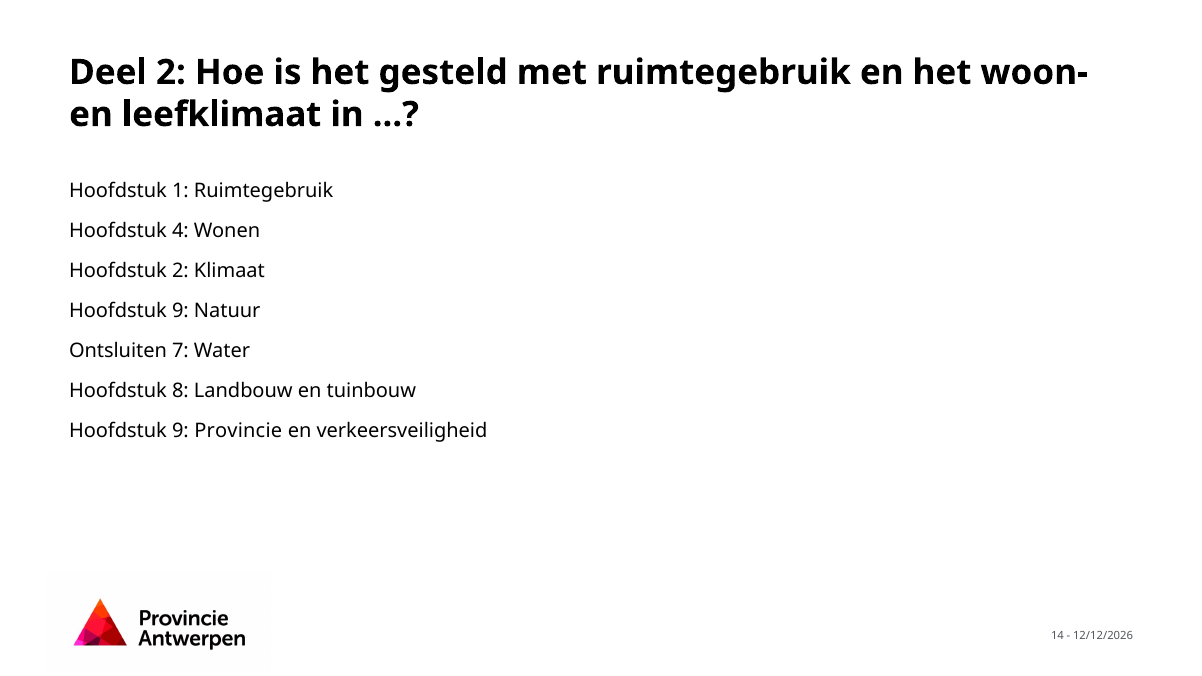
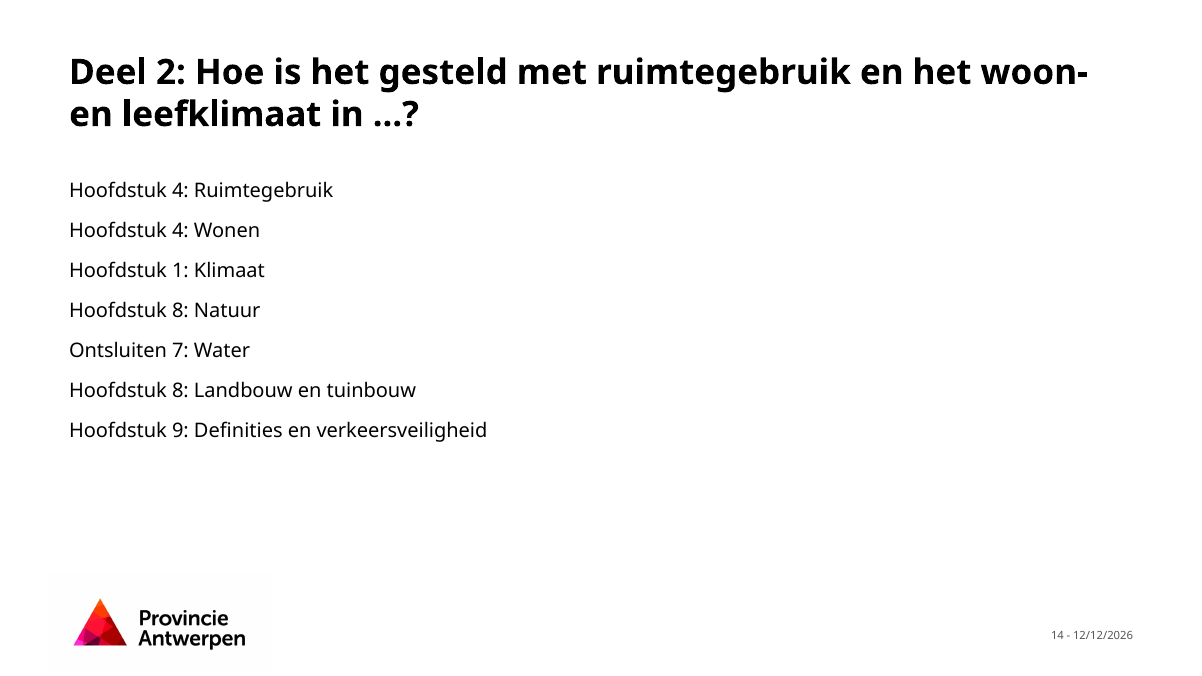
1 at (180, 191): 1 -> 4
Hoofdstuk 2: 2 -> 1
9 at (180, 311): 9 -> 8
Provincie: Provincie -> Definities
